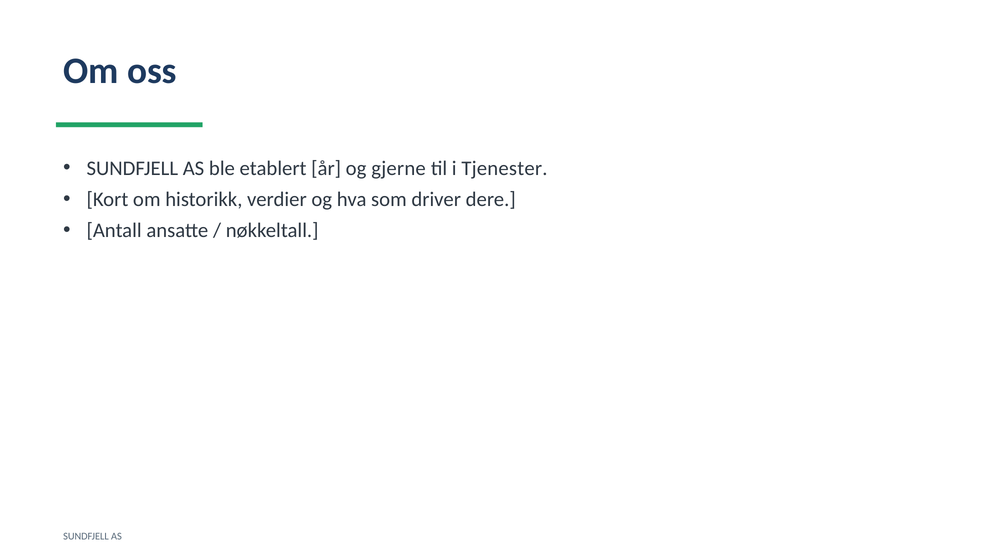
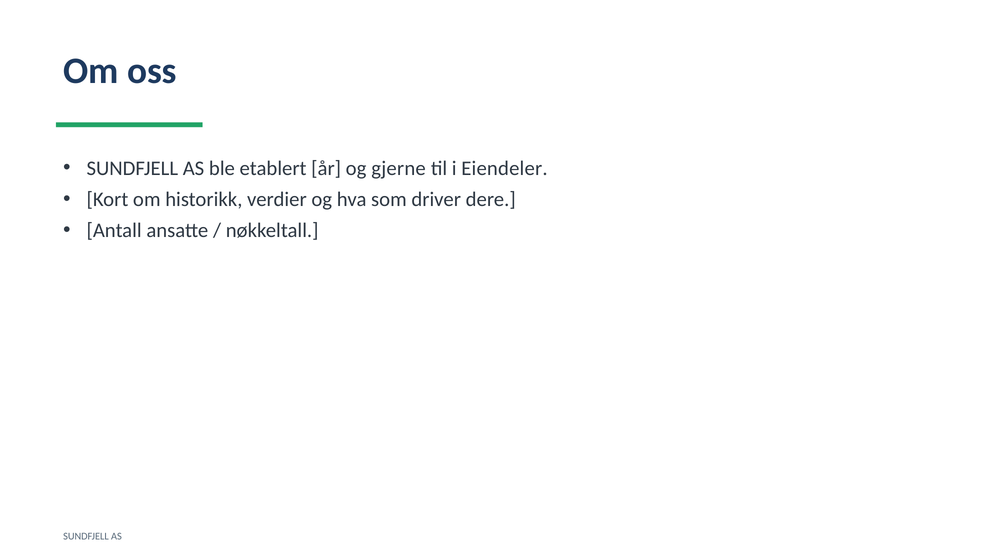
Tjenester: Tjenester -> Eiendeler
